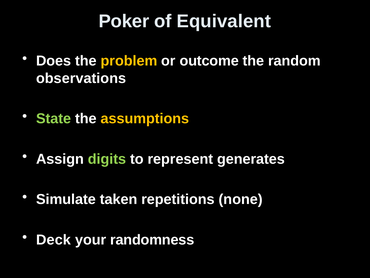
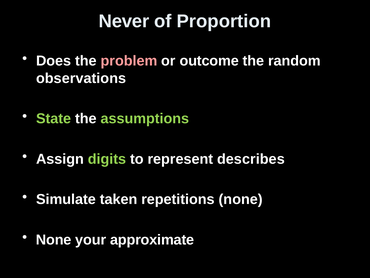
Poker: Poker -> Never
Equivalent: Equivalent -> Proportion
problem colour: yellow -> pink
assumptions colour: yellow -> light green
generates: generates -> describes
Deck at (54, 239): Deck -> None
randomness: randomness -> approximate
